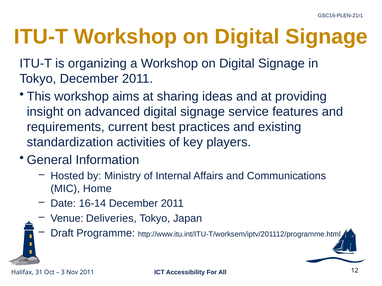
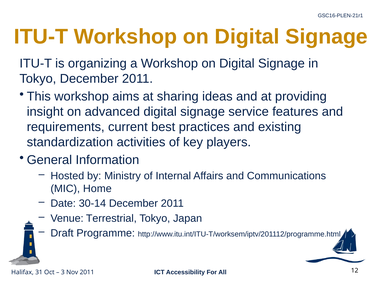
16-14: 16-14 -> 30-14
Deliveries: Deliveries -> Terrestrial
